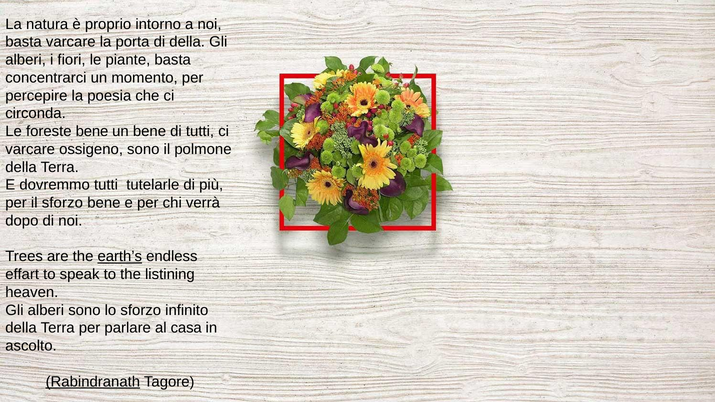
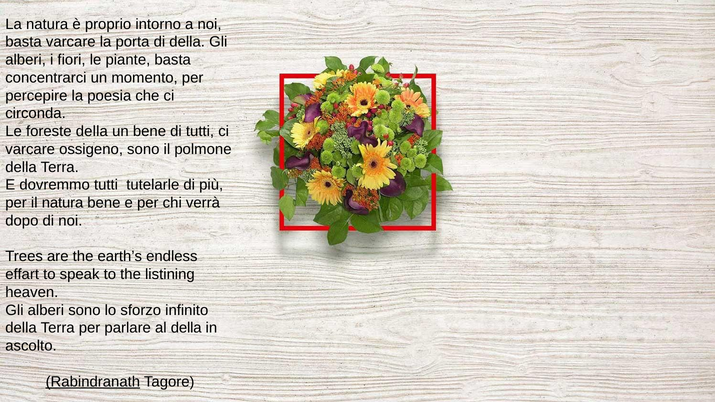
foreste bene: bene -> della
il sforzo: sforzo -> natura
earth’s underline: present -> none
al casa: casa -> della
